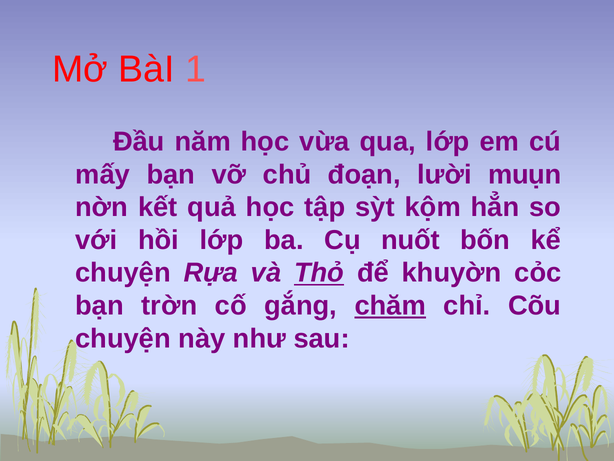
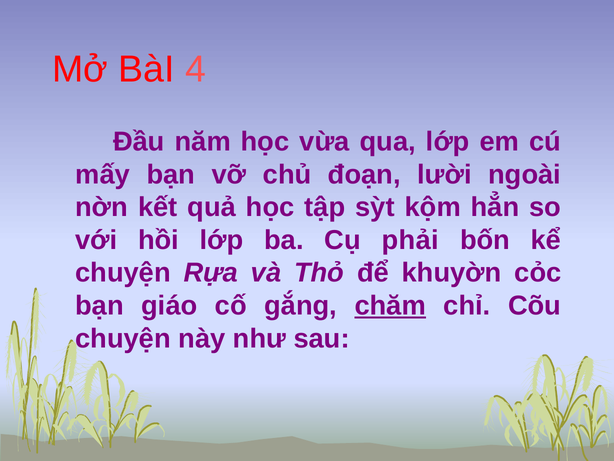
1: 1 -> 4
muụn: muụn -> ngoài
nuốt: nuốt -> phải
Thỏ underline: present -> none
trờn: trờn -> giáo
